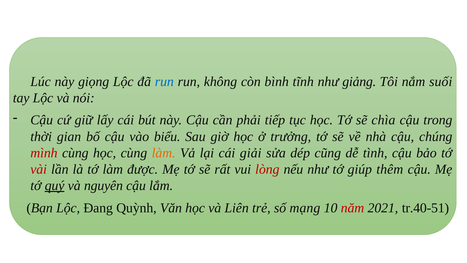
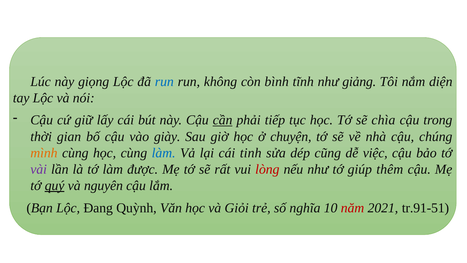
suối: suối -> diện
cần underline: none -> present
biểu: biểu -> giày
trưởng: trưởng -> chuyện
mình colour: red -> orange
làm at (164, 153) colour: orange -> blue
giải: giải -> tinh
tình: tình -> việc
vài colour: red -> purple
Liên: Liên -> Giỏi
mạng: mạng -> nghĩa
tr.40-51: tr.40-51 -> tr.91-51
